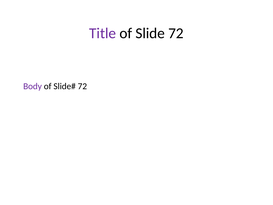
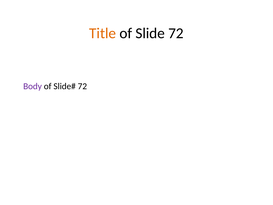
Title colour: purple -> orange
